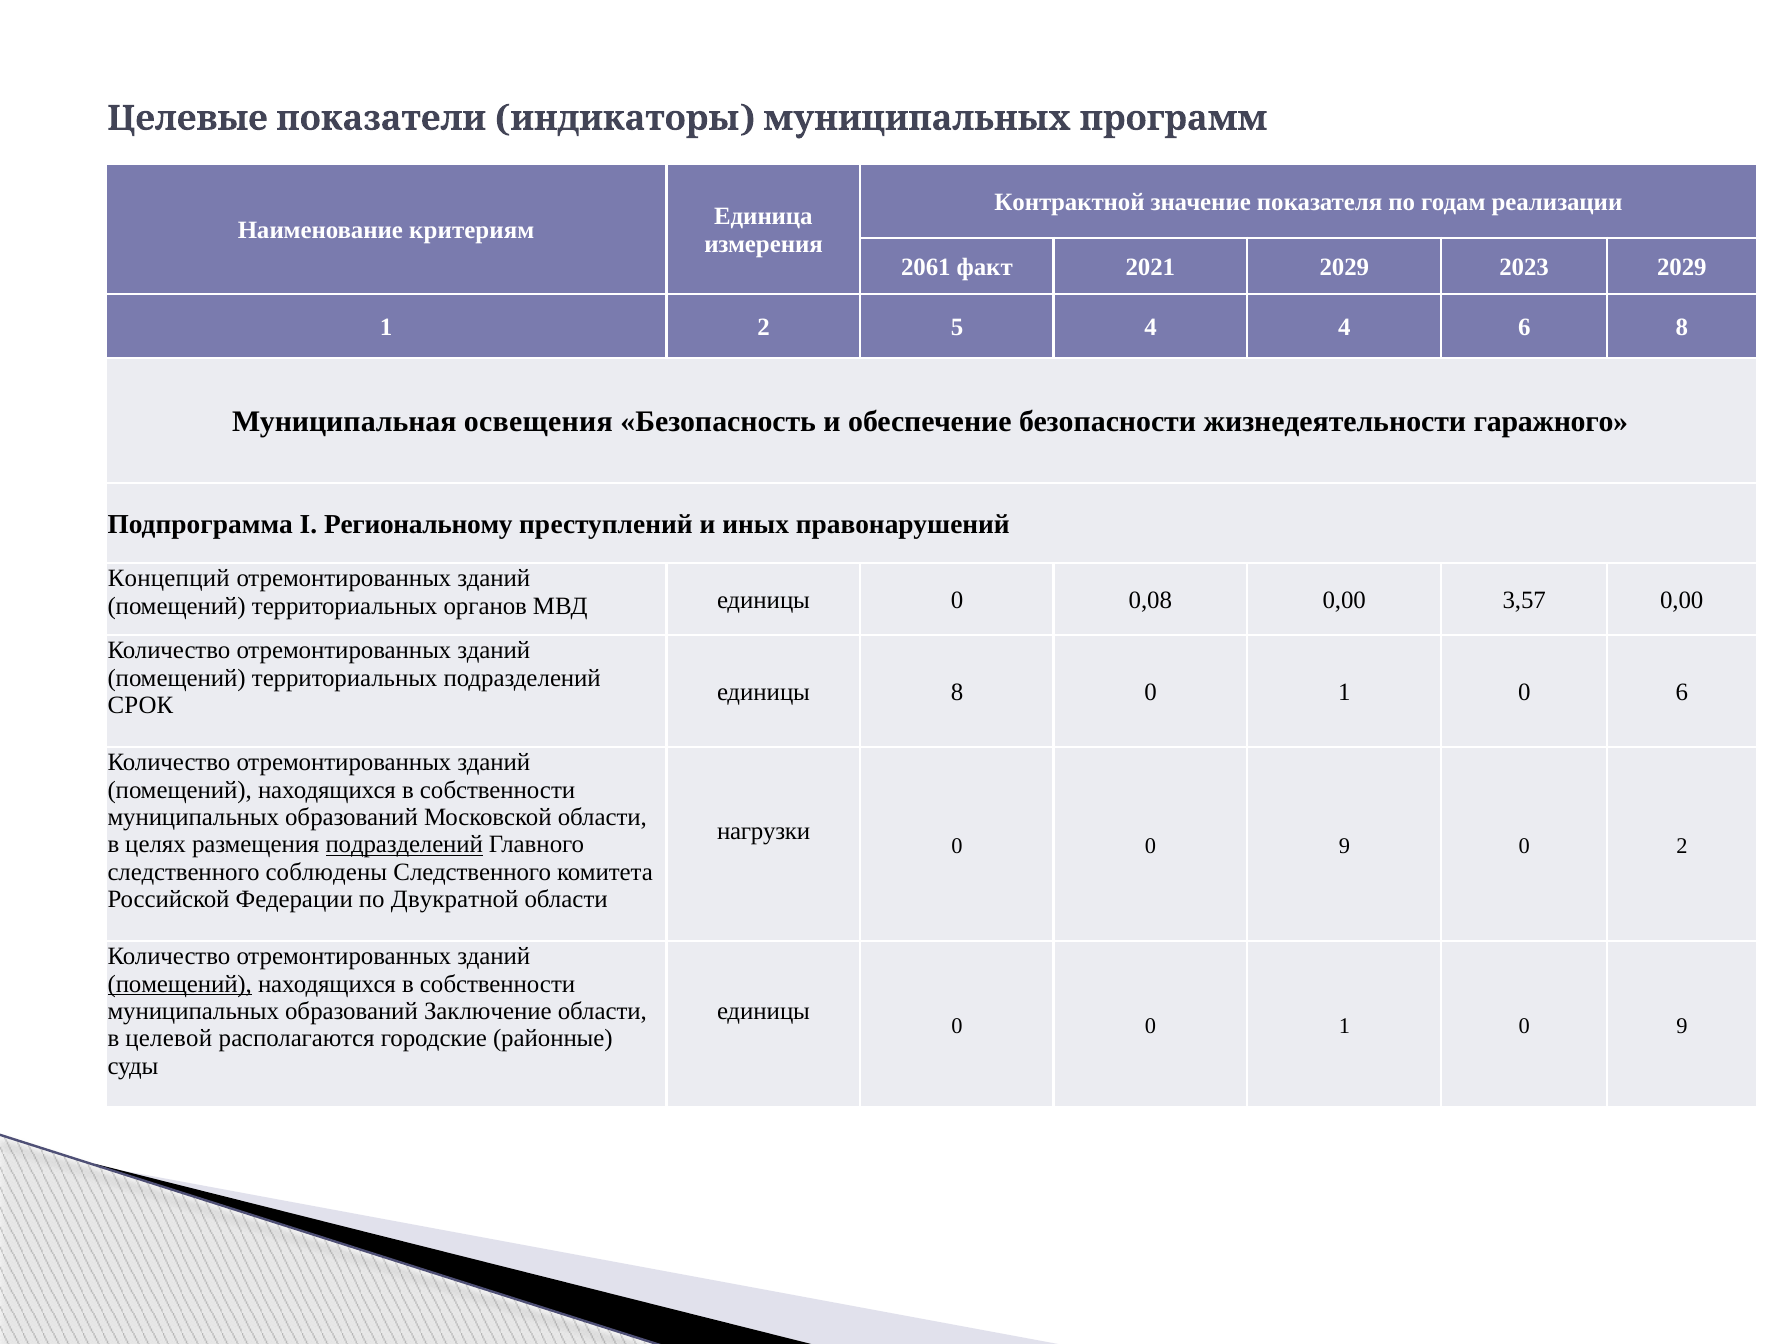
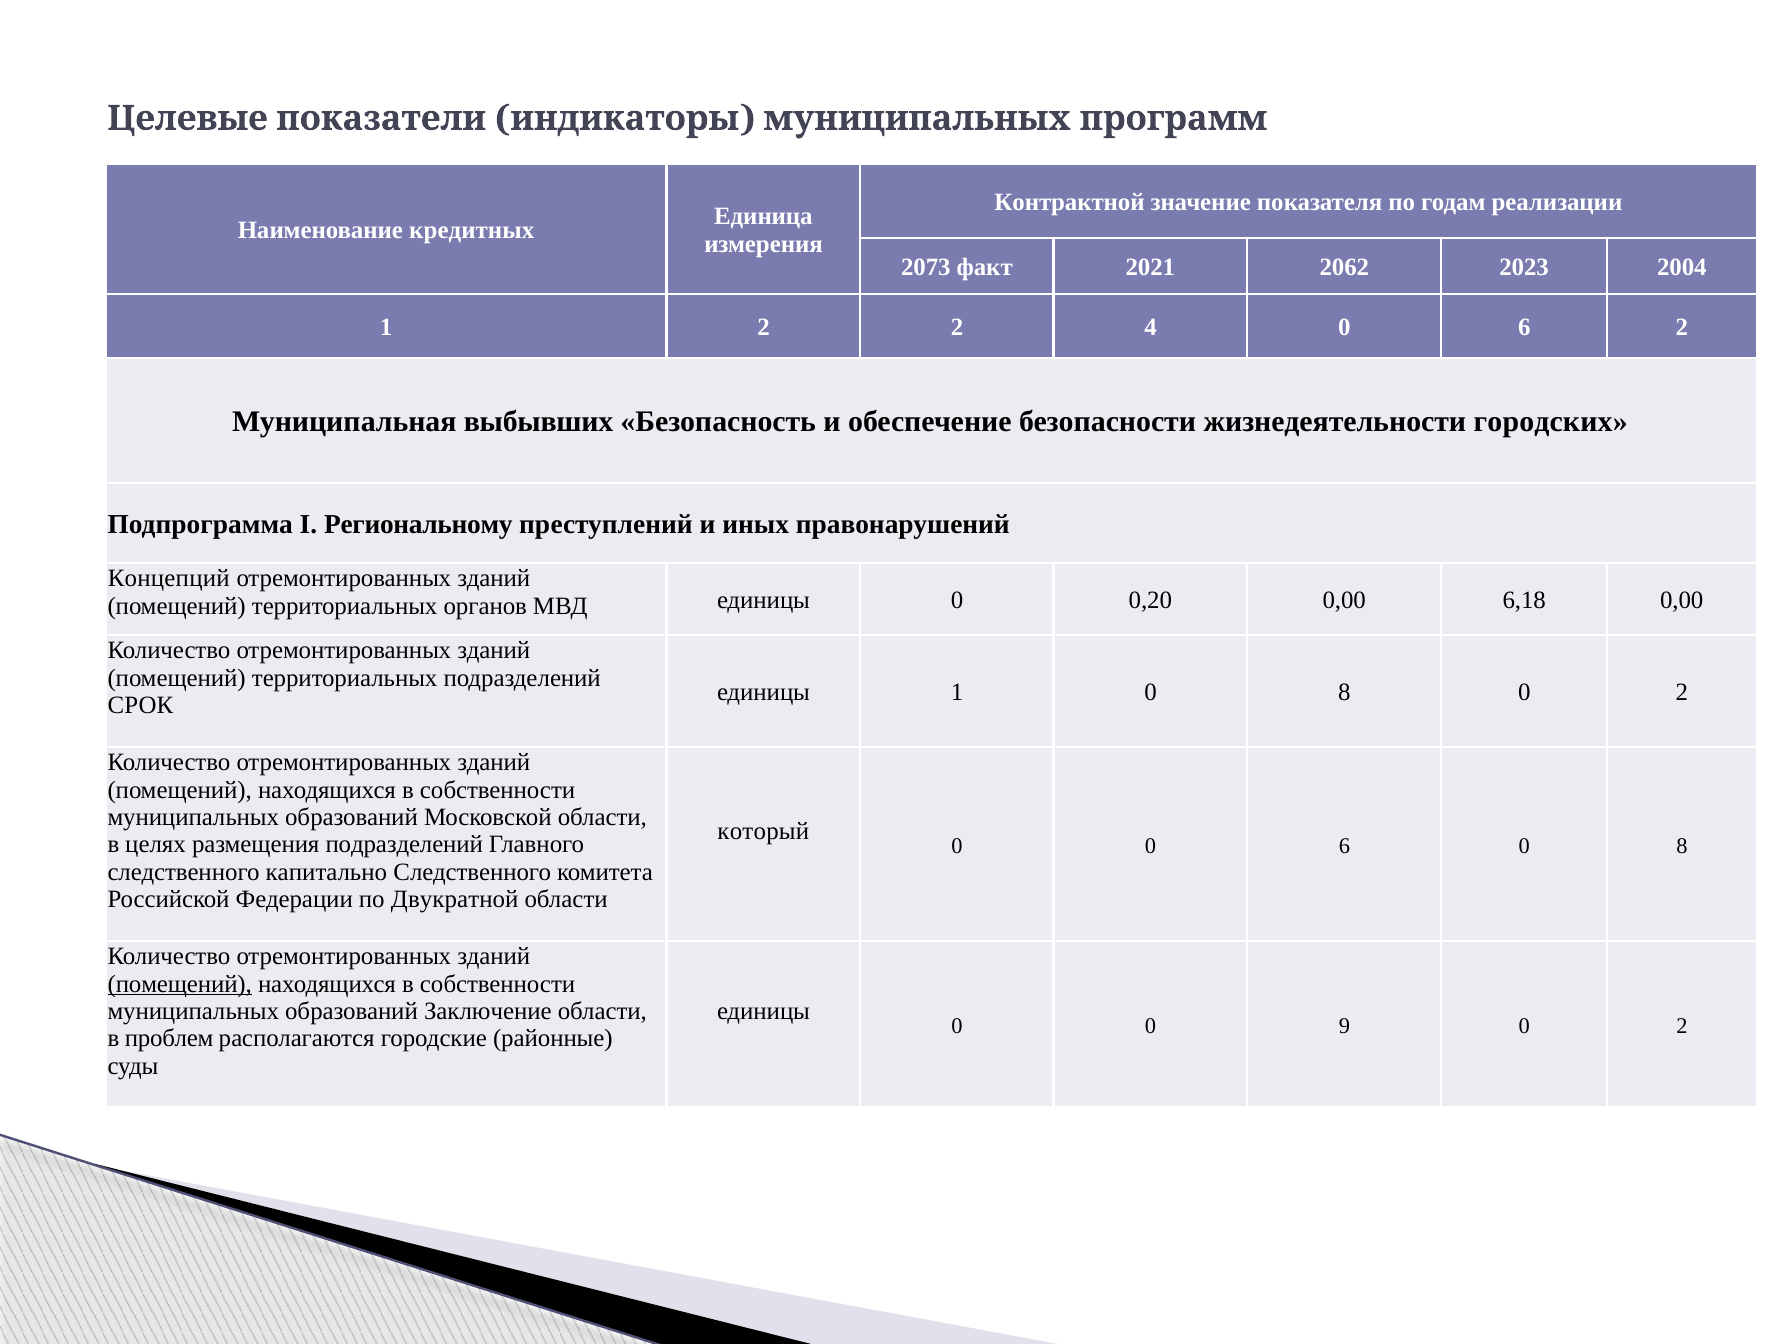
критериям: критериям -> кредитных
2061: 2061 -> 2073
2021 2029: 2029 -> 2062
2023 2029: 2029 -> 2004
2 5: 5 -> 2
4 4: 4 -> 0
6 8: 8 -> 2
освещения: освещения -> выбывших
гаражного: гаражного -> городских
0,08: 0,08 -> 0,20
3,57: 3,57 -> 6,18
единицы 8: 8 -> 1
1 at (1344, 692): 1 -> 8
6 at (1682, 692): 6 -> 2
нагрузки: нагрузки -> который
подразделений at (404, 845) underline: present -> none
0 0 9: 9 -> 6
2 at (1682, 846): 2 -> 8
соблюдены: соблюдены -> капитально
0 0 1: 1 -> 9
9 at (1682, 1026): 9 -> 2
целевой: целевой -> проблем
